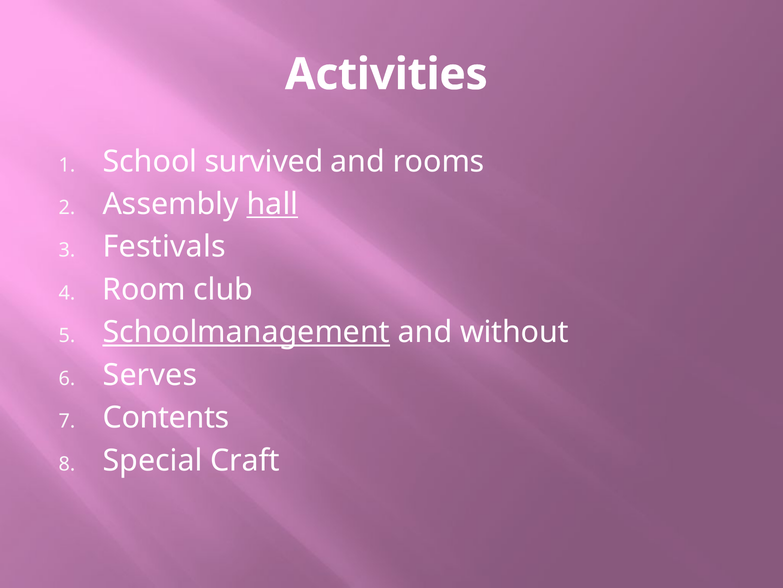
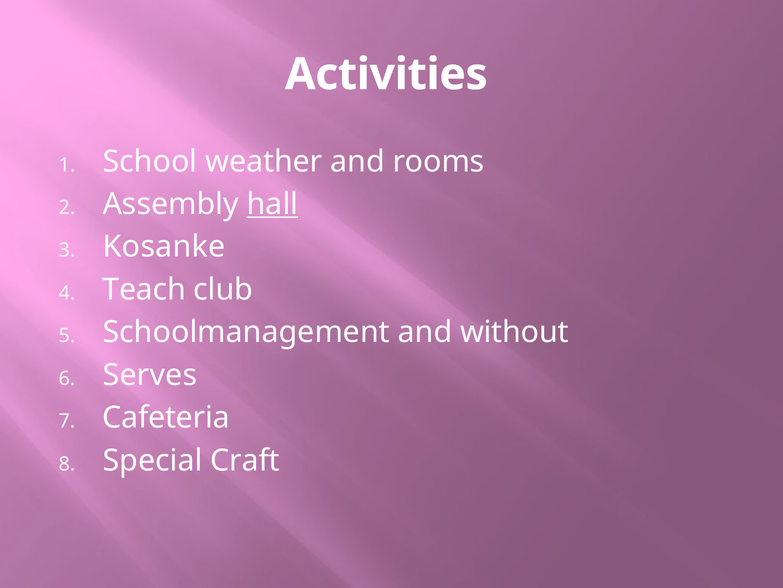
survived: survived -> weather
Festivals: Festivals -> Kosanke
Room: Room -> Teach
Schoolmanagement underline: present -> none
Contents: Contents -> Cafeteria
